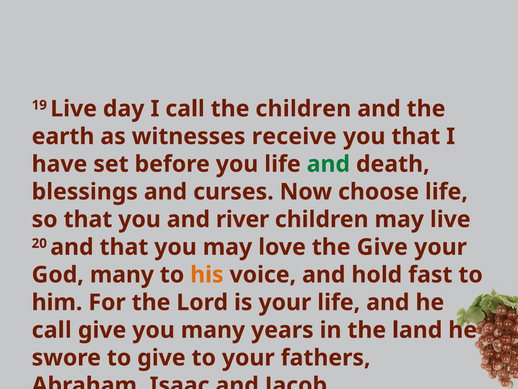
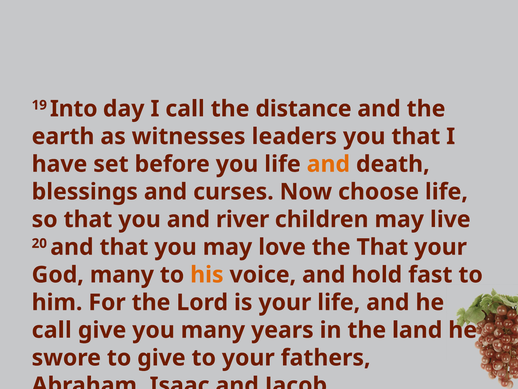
19 Live: Live -> Into
the children: children -> distance
receive: receive -> leaders
and at (328, 164) colour: green -> orange
the Give: Give -> That
